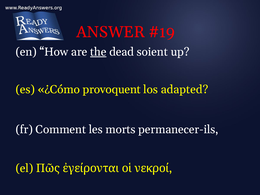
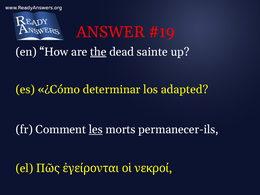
soient: soient -> sainte
provoquent: provoquent -> determinar
les underline: none -> present
